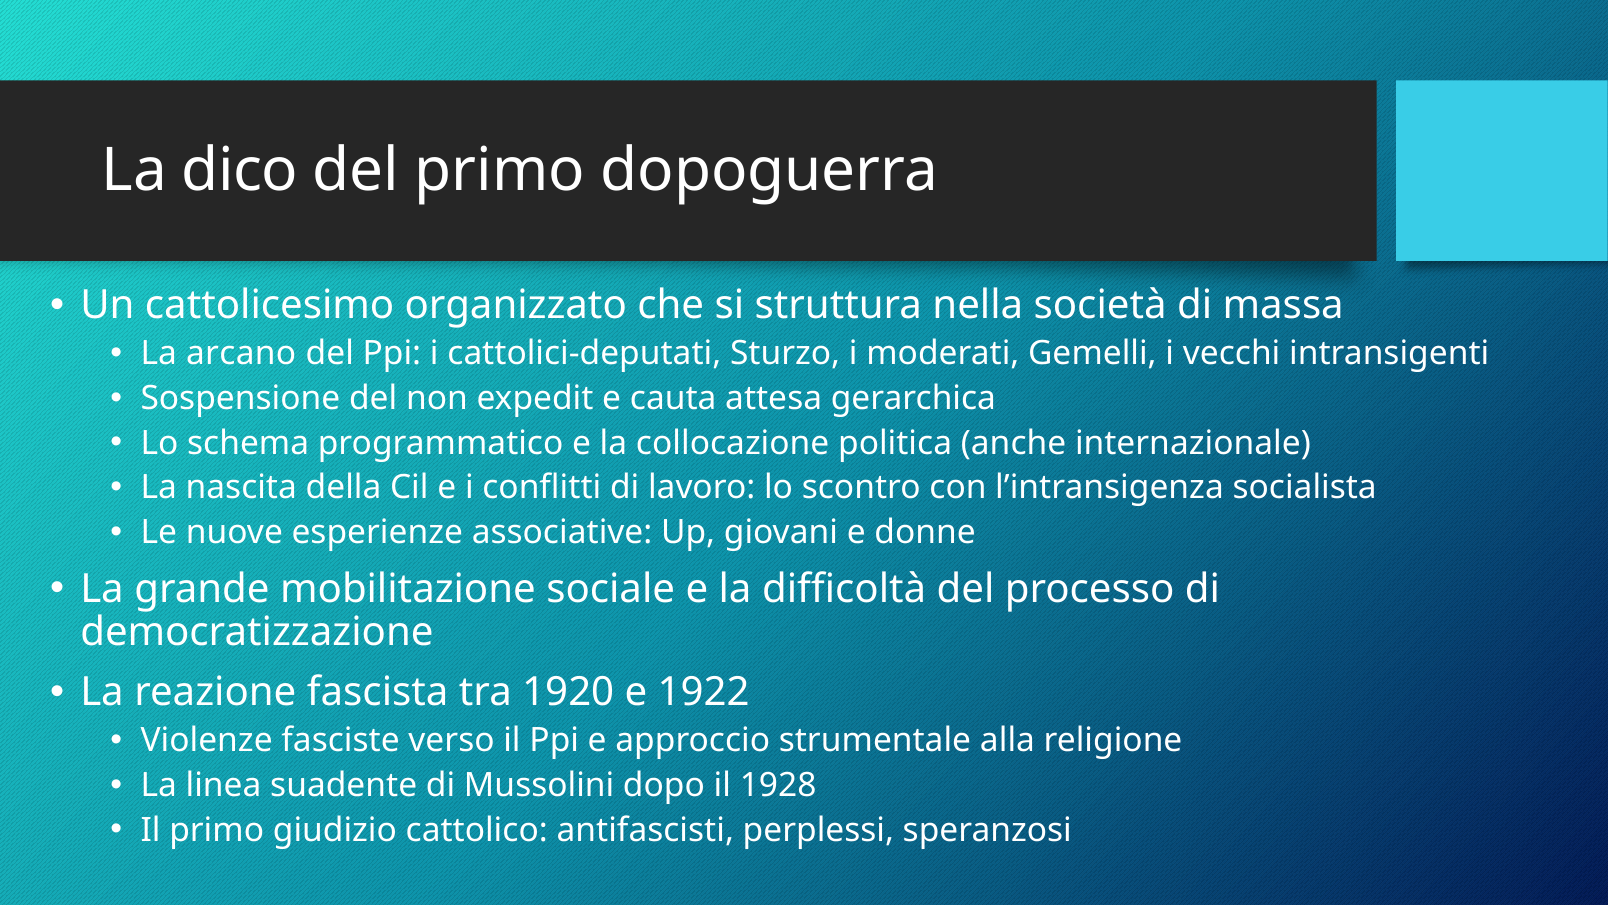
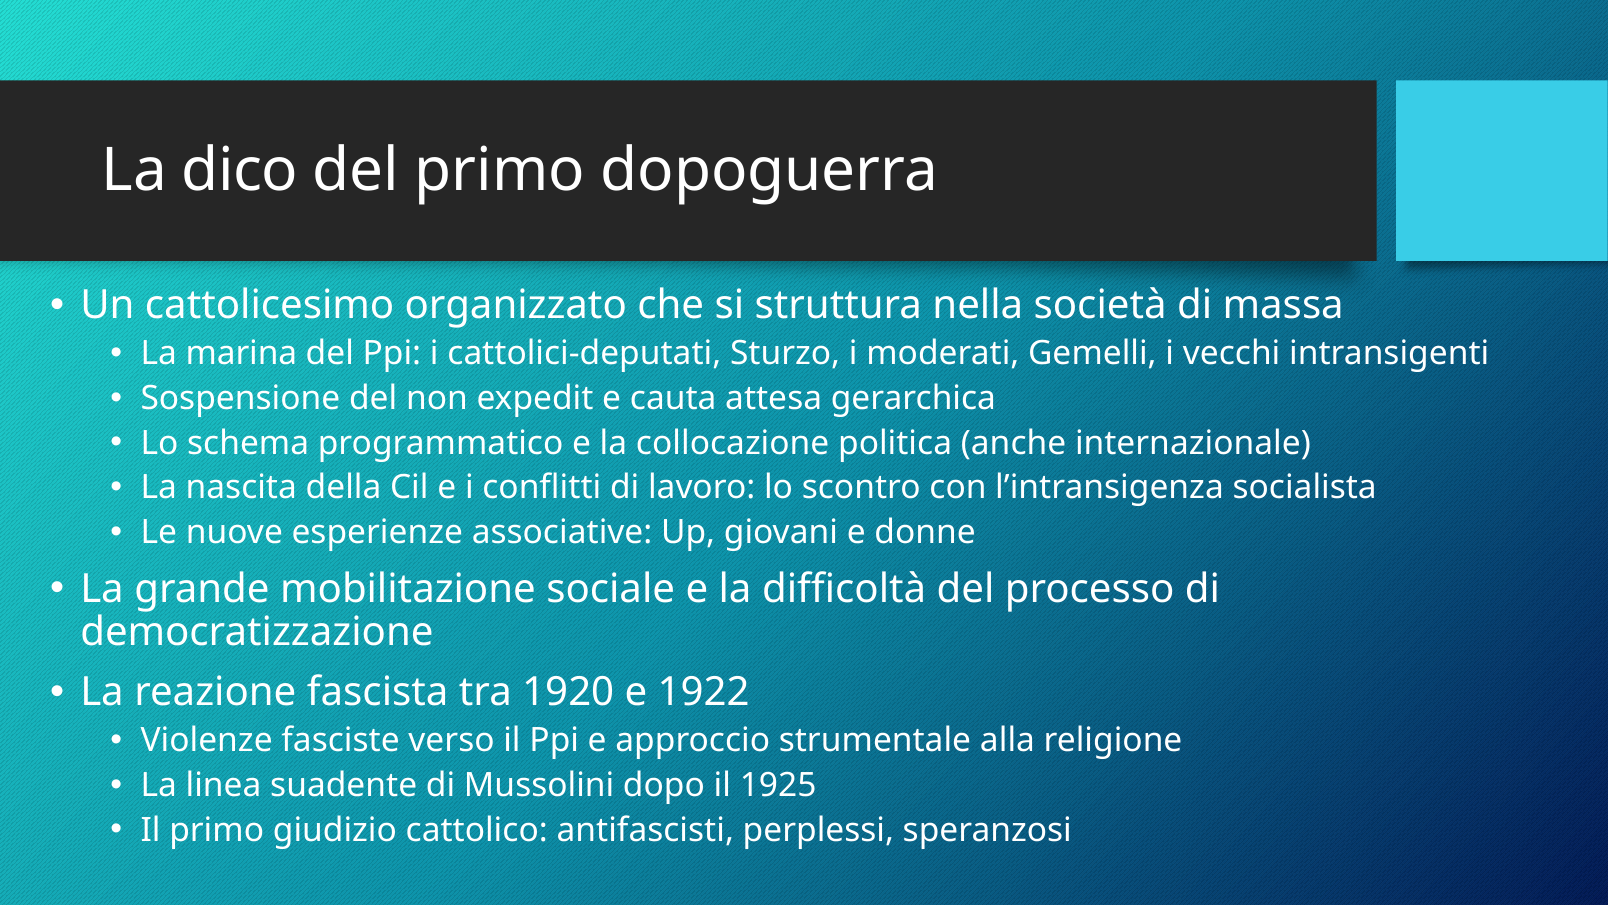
arcano: arcano -> marina
1928: 1928 -> 1925
